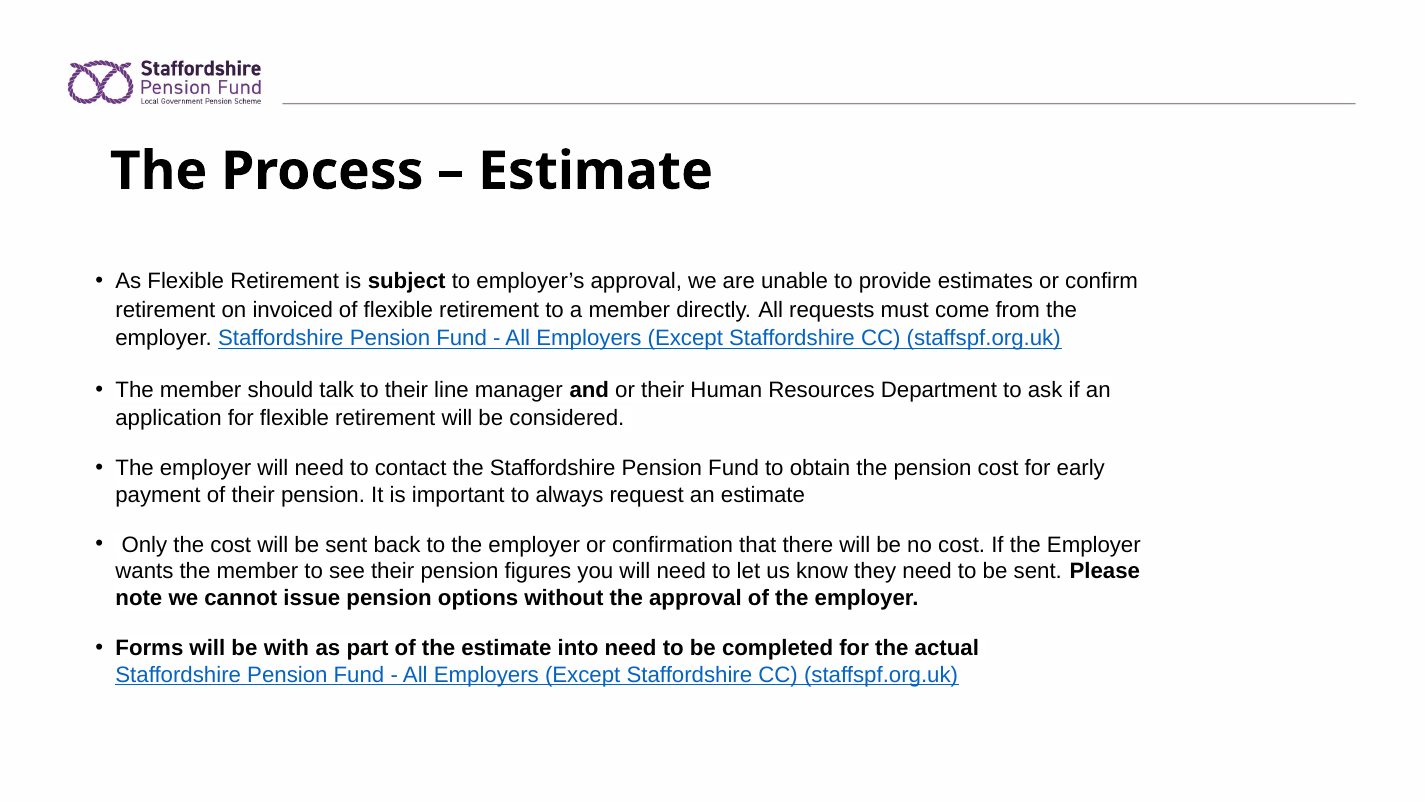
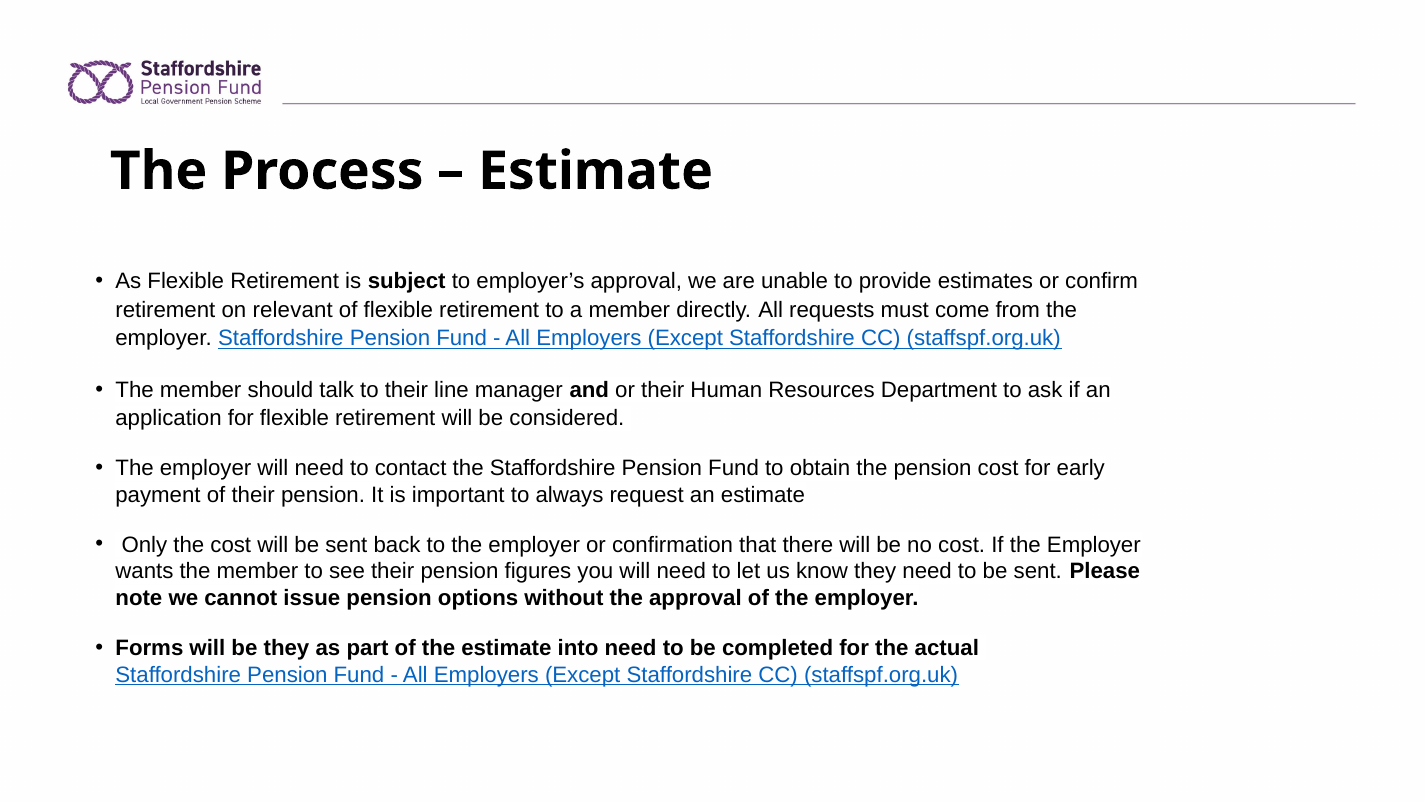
invoiced: invoiced -> relevant
be with: with -> they
